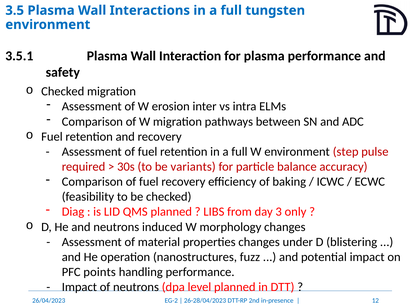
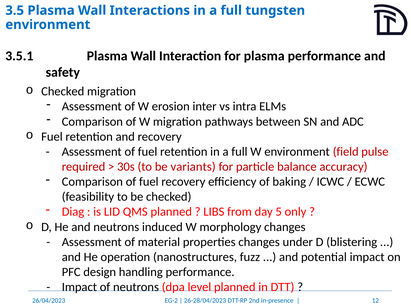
step: step -> field
3: 3 -> 5
points: points -> design
